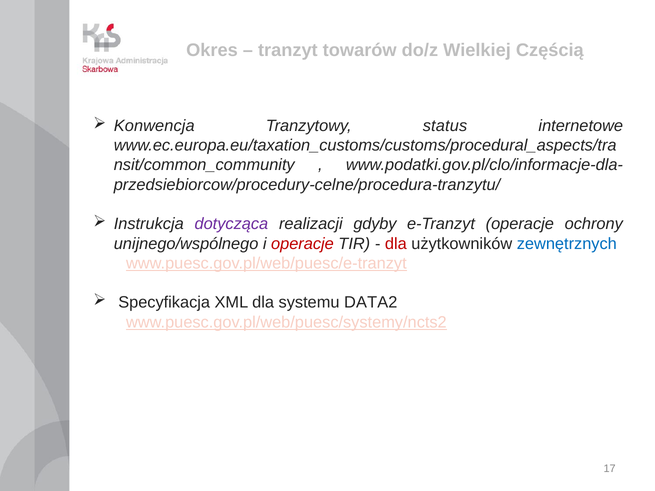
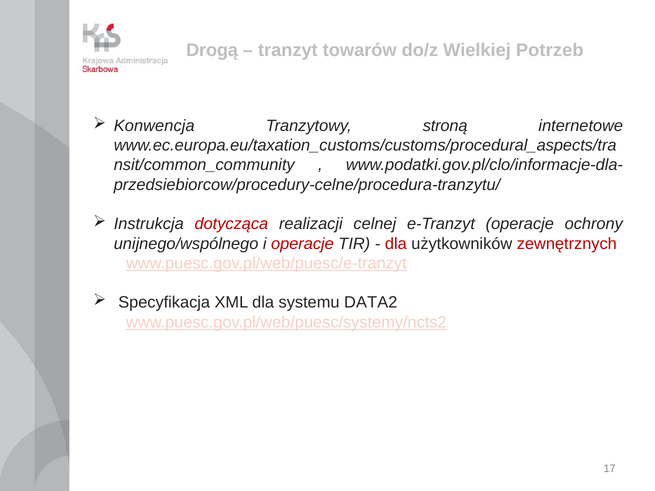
Okres: Okres -> Drogą
Częścią: Częścią -> Potrzeb
status: status -> stroną
dotycząca colour: purple -> red
gdyby: gdyby -> celnej
zewnętrznych colour: blue -> red
